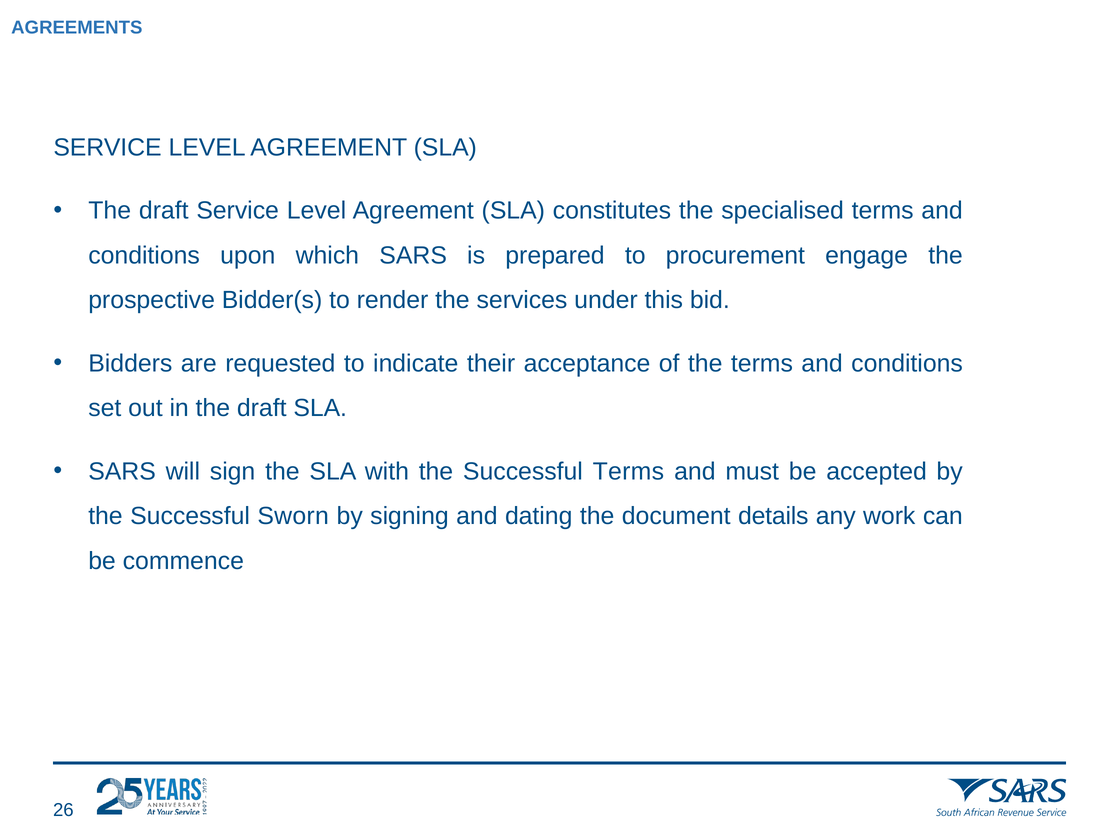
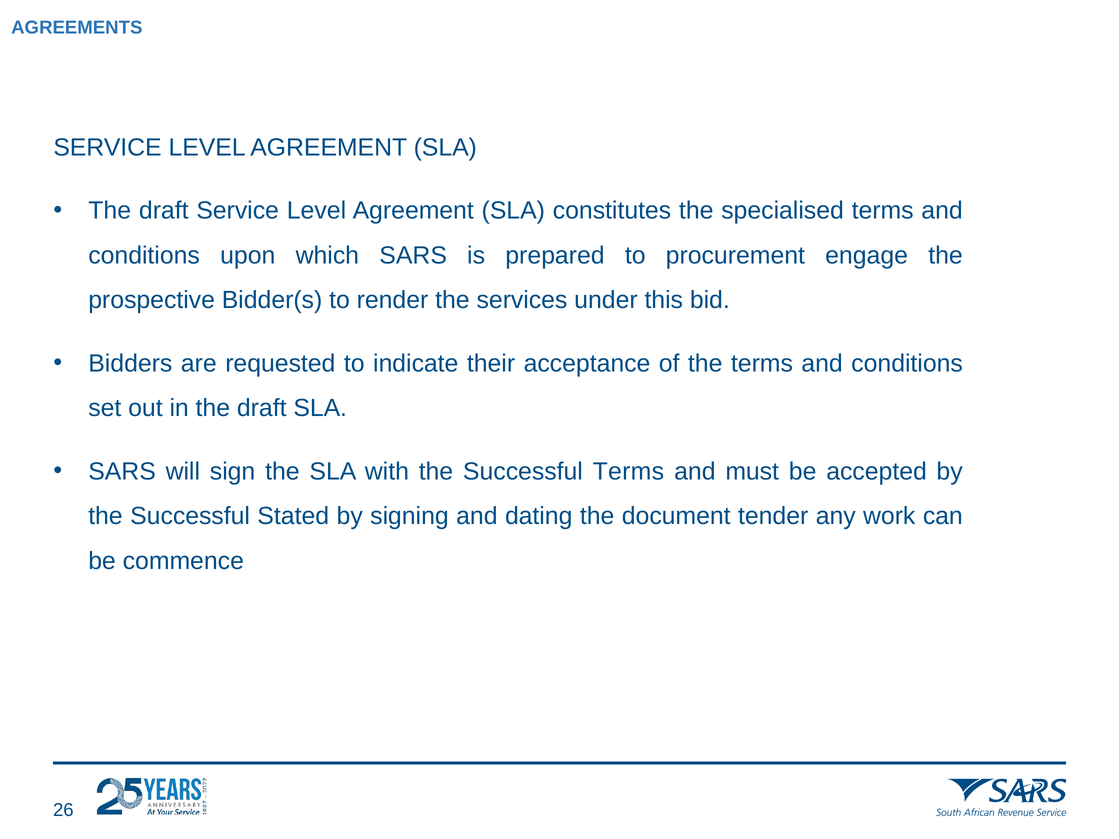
Sworn: Sworn -> Stated
details: details -> tender
